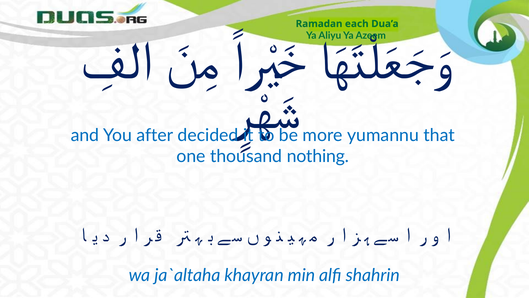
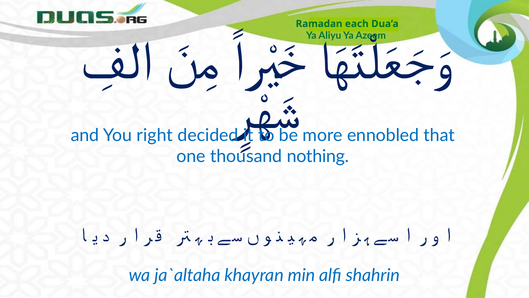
after: after -> right
yumannu: yumannu -> ennobled
